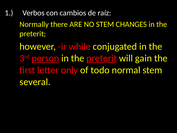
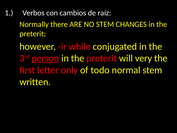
preterit at (102, 58) underline: present -> none
gain: gain -> very
several: several -> written
